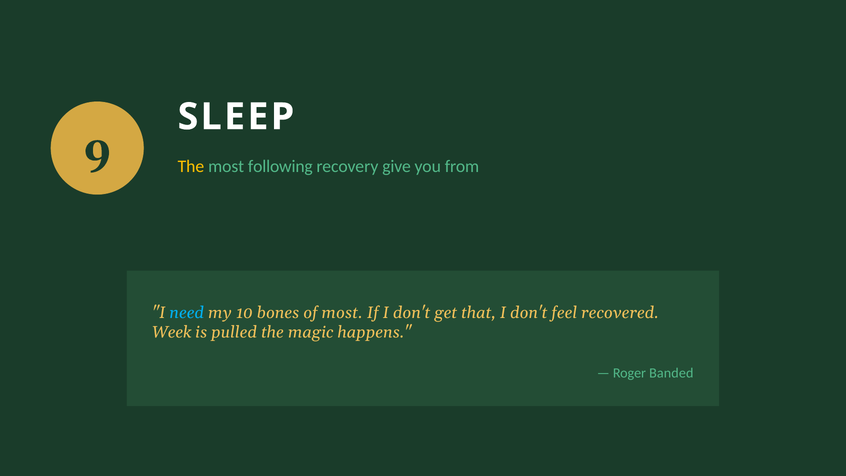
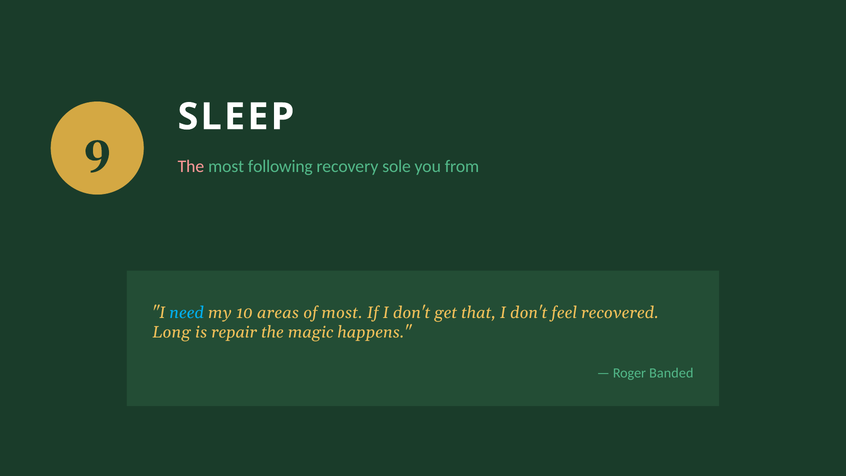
The at (191, 166) colour: yellow -> pink
give: give -> sole
bones: bones -> areas
Week: Week -> Long
pulled: pulled -> repair
